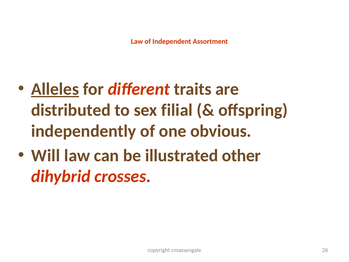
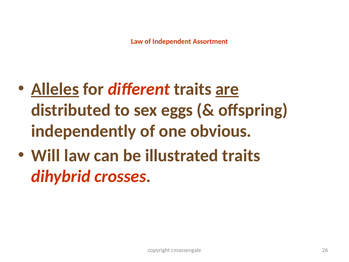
are underline: none -> present
filial: filial -> eggs
illustrated other: other -> traits
